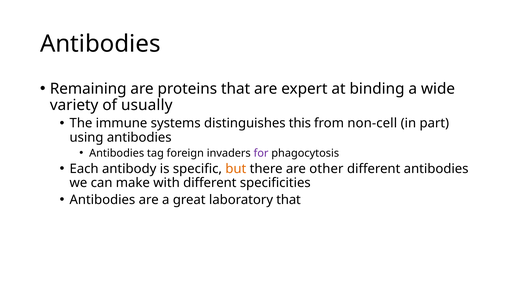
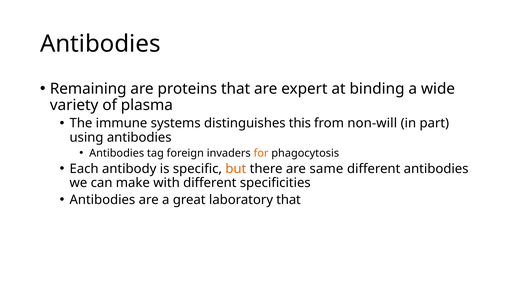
usually: usually -> plasma
non-cell: non-cell -> non-will
for colour: purple -> orange
other: other -> same
